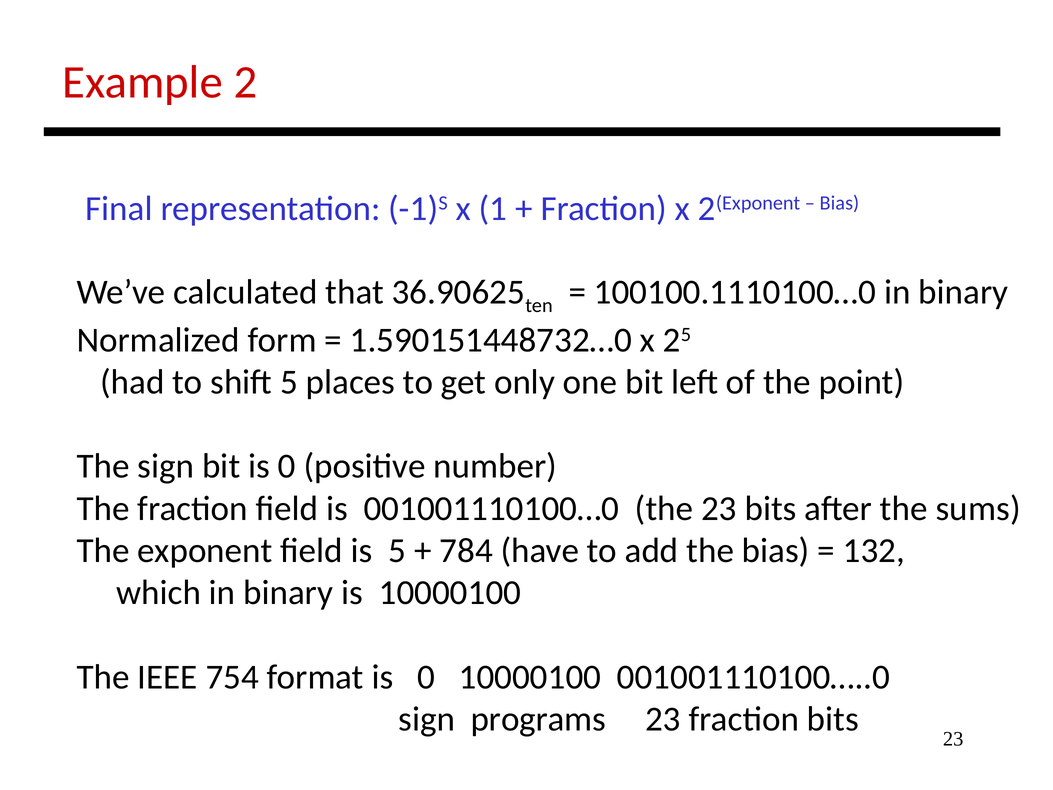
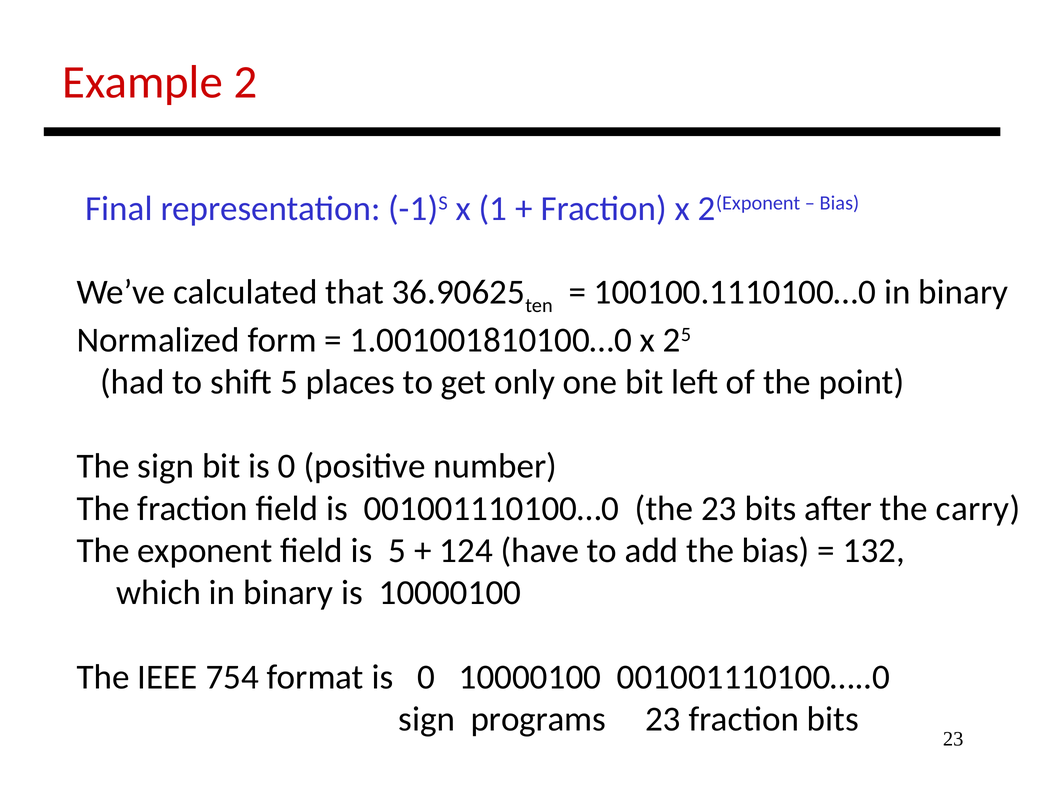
1.590151448732…0: 1.590151448732…0 -> 1.001001810100…0
sums: sums -> carry
784: 784 -> 124
